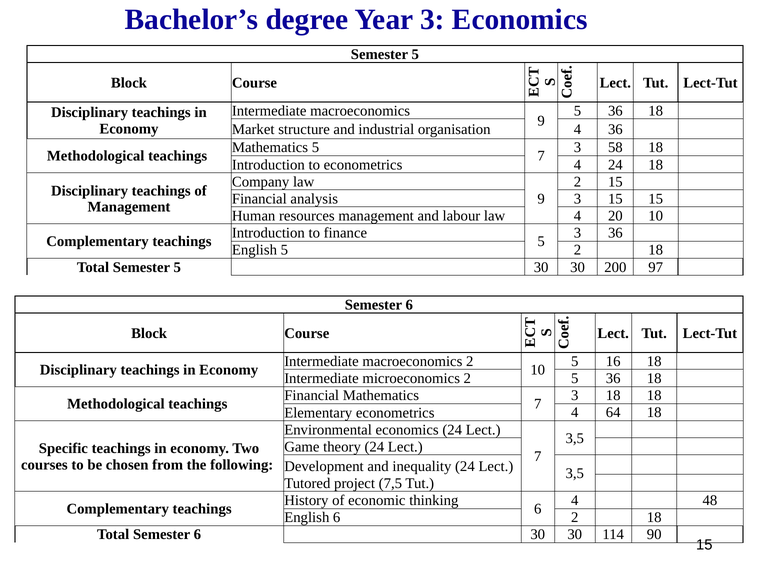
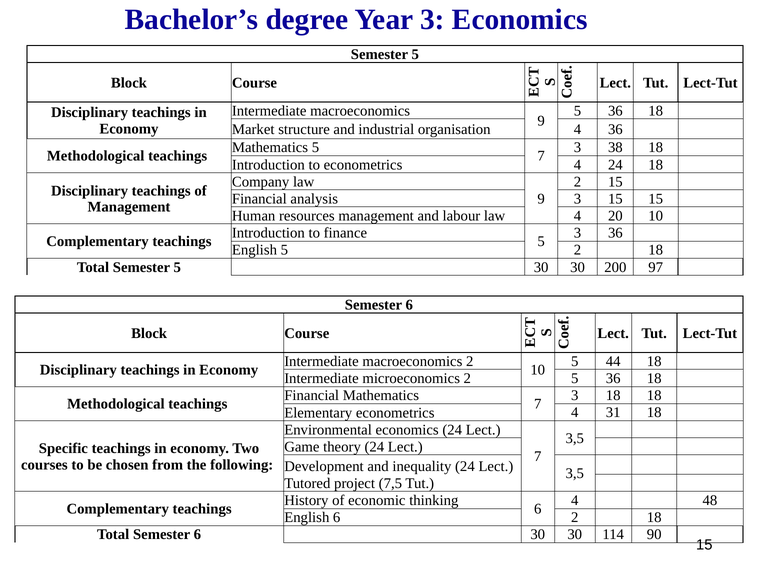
58: 58 -> 38
16: 16 -> 44
64: 64 -> 31
